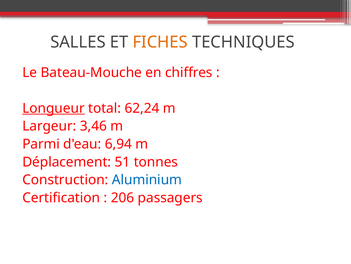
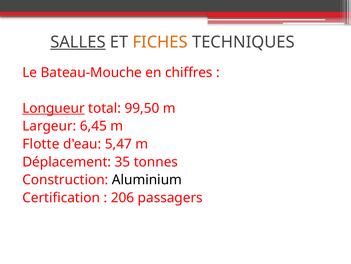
SALLES underline: none -> present
62,24: 62,24 -> 99,50
3,46: 3,46 -> 6,45
Parmi: Parmi -> Flotte
6,94: 6,94 -> 5,47
51: 51 -> 35
Aluminium colour: blue -> black
